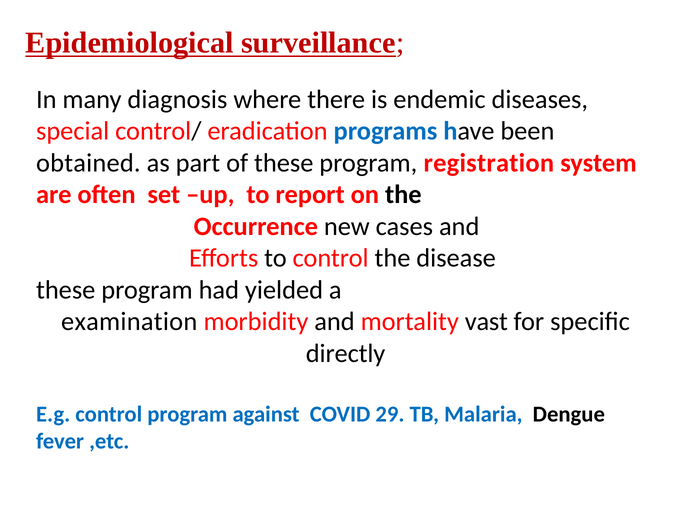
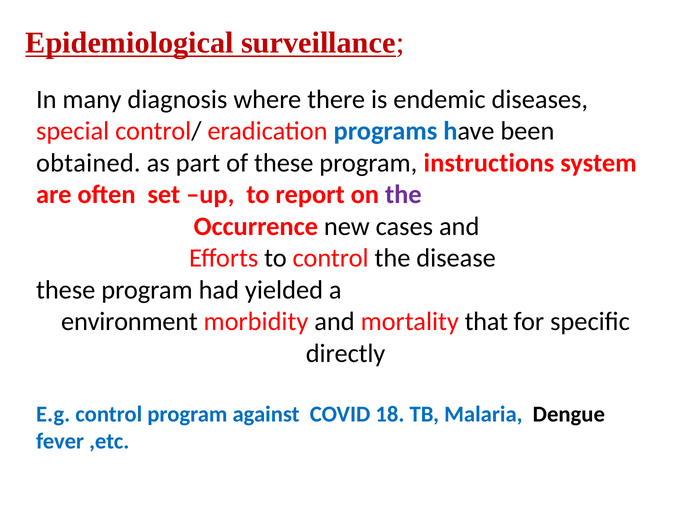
registration: registration -> instructions
the at (403, 195) colour: black -> purple
examination: examination -> environment
vast: vast -> that
29: 29 -> 18
